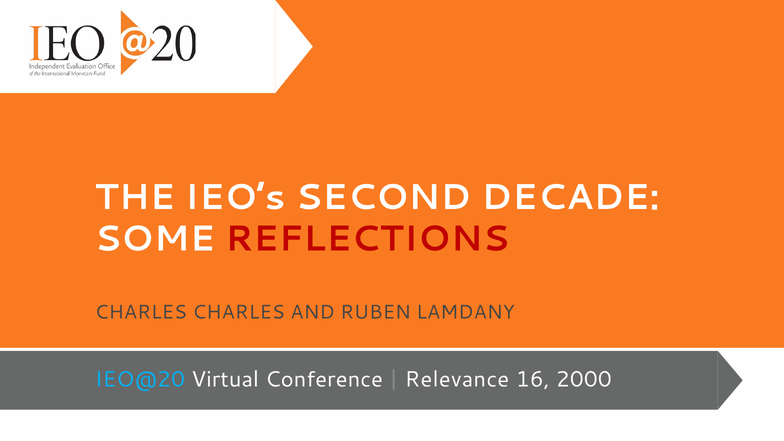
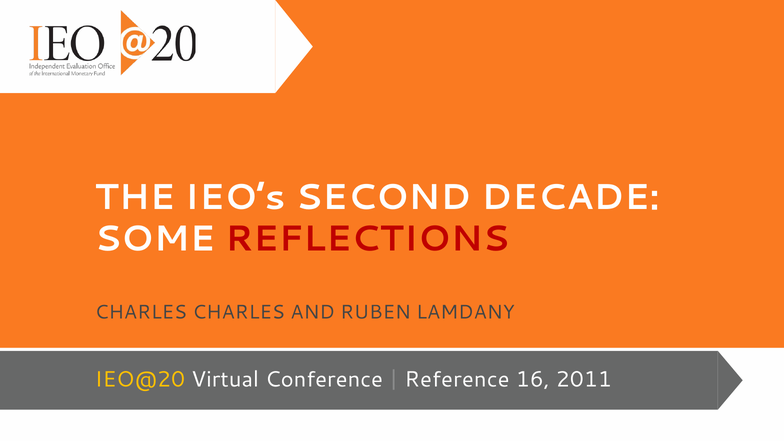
IEO@20 colour: light blue -> yellow
Relevance: Relevance -> Reference
2000: 2000 -> 2011
